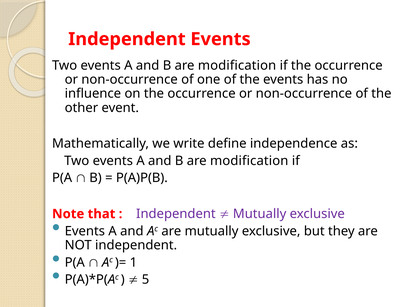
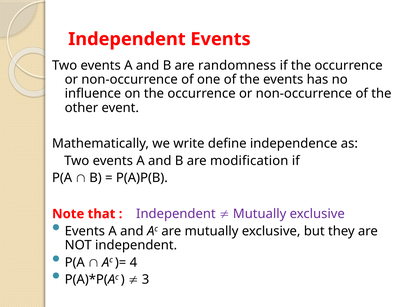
modification at (237, 65): modification -> randomness
1: 1 -> 4
5: 5 -> 3
